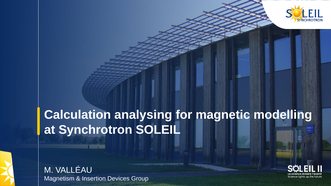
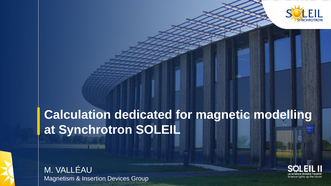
analysing: analysing -> dedicated
